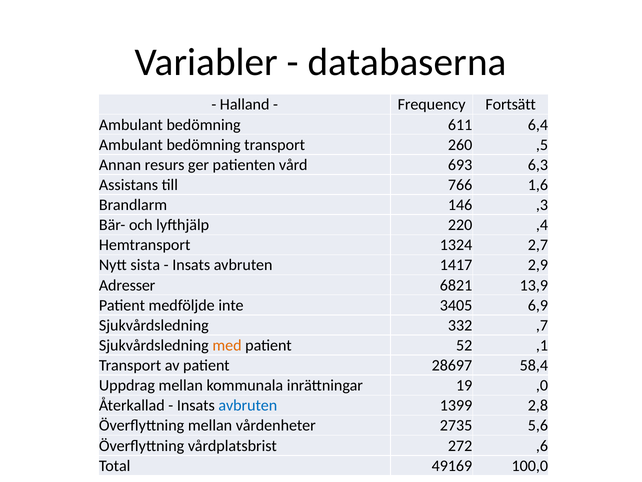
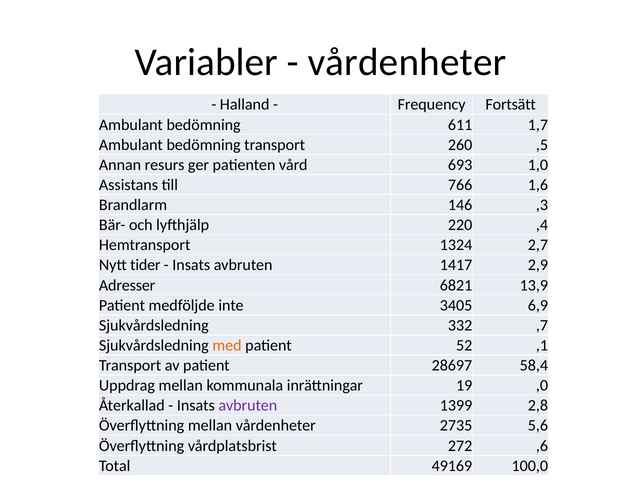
databaserna at (407, 62): databaserna -> vårdenheter
6,4: 6,4 -> 1,7
6,3: 6,3 -> 1,0
sista: sista -> tider
avbruten at (248, 405) colour: blue -> purple
